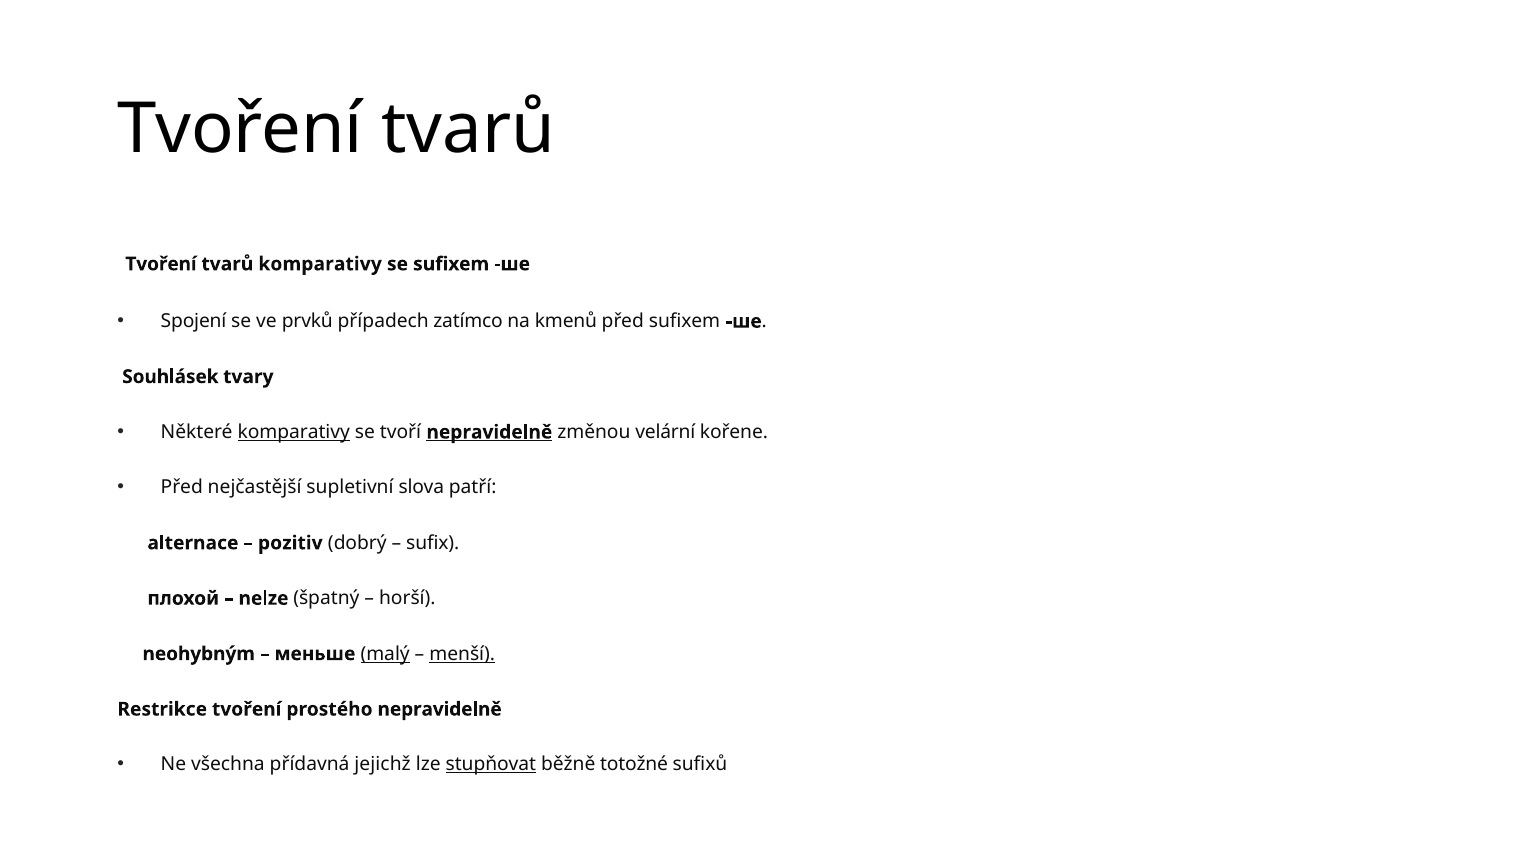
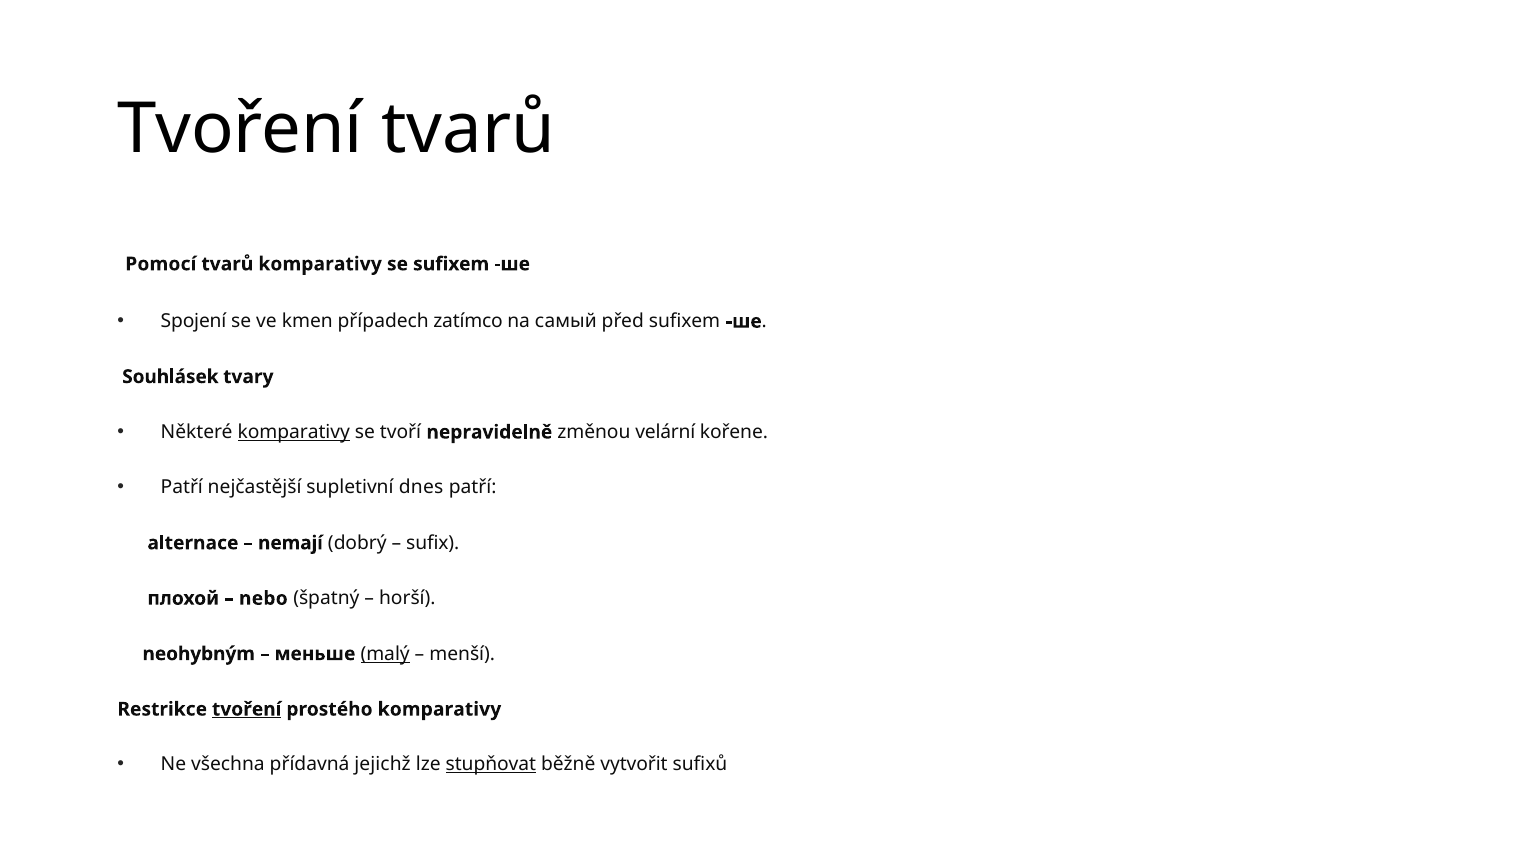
Tvoření at (161, 264): Tvoření -> Pomocí
prvků: prvků -> kmen
kmenů: kmenů -> самый
nepravidelně at (489, 432) underline: present -> none
Před at (182, 488): Před -> Patří
slova: slova -> dnes
pozitiv: pozitiv -> nemají
nelze: nelze -> nebo
menší underline: present -> none
tvoření at (247, 709) underline: none -> present
prostého nepravidelně: nepravidelně -> komparativy
totožné: totožné -> vytvořit
